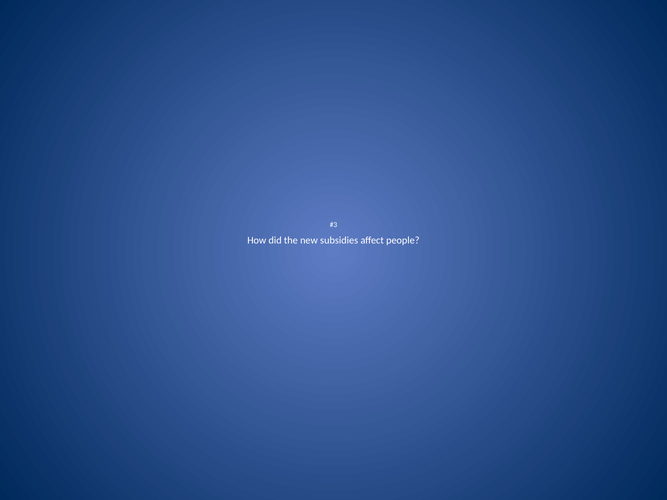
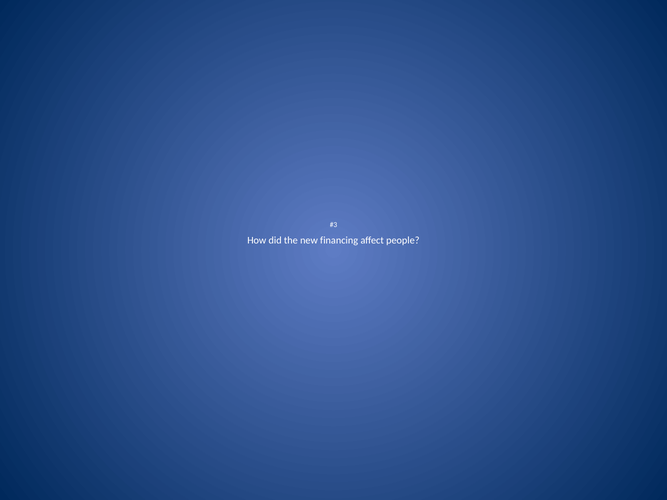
subsidies: subsidies -> financing
